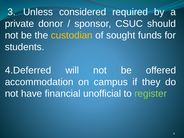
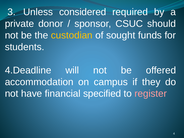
4.Deferred: 4.Deferred -> 4.Deadline
unofficial: unofficial -> specified
register colour: light green -> pink
